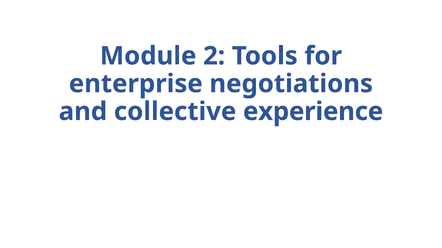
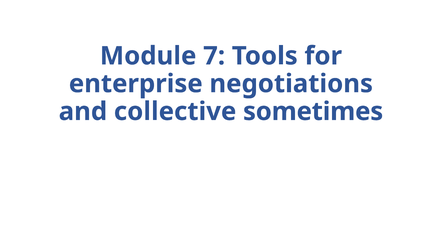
2: 2 -> 7
experience: experience -> sometimes
